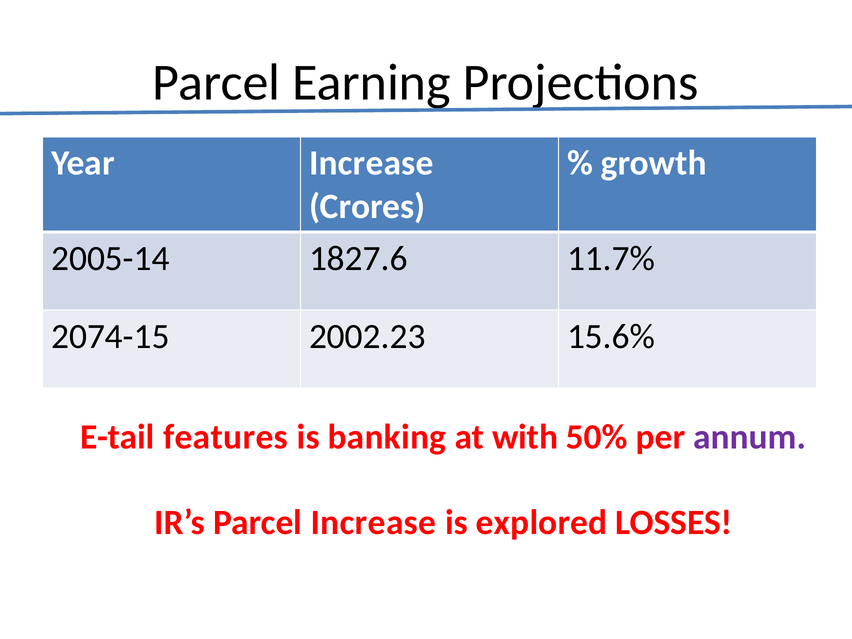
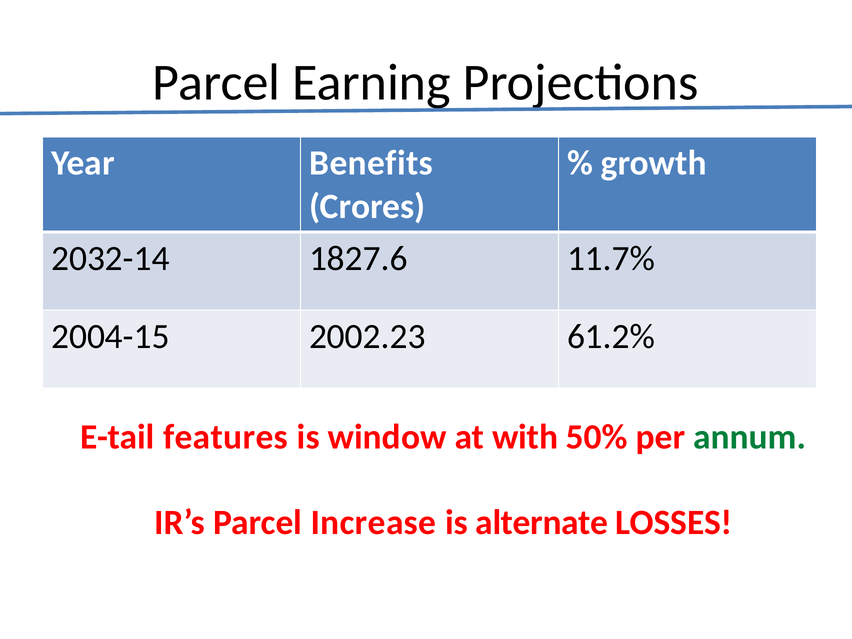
Year Increase: Increase -> Benefits
2005-14: 2005-14 -> 2032-14
2074-15: 2074-15 -> 2004-15
15.6%: 15.6% -> 61.2%
banking: banking -> window
annum colour: purple -> green
explored: explored -> alternate
